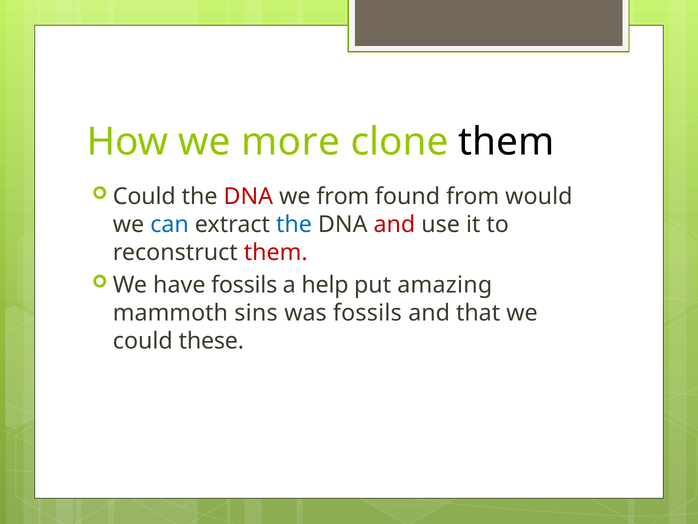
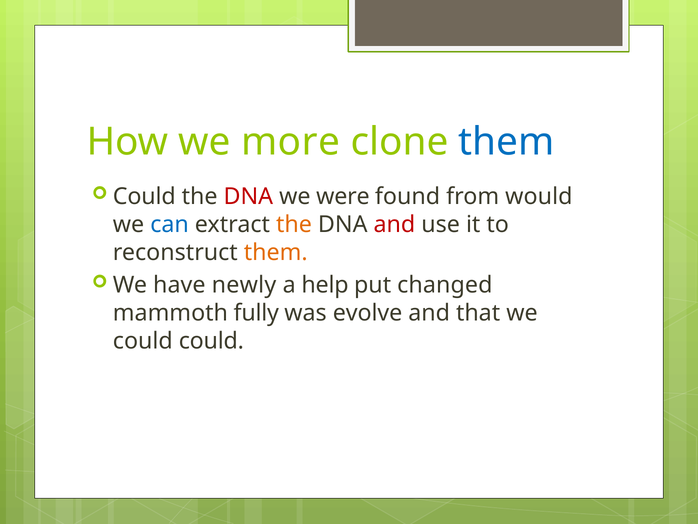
them at (506, 142) colour: black -> blue
we from: from -> were
the at (294, 224) colour: blue -> orange
them at (276, 252) colour: red -> orange
have fossils: fossils -> newly
amazing: amazing -> changed
sins: sins -> fully
was fossils: fossils -> evolve
could these: these -> could
